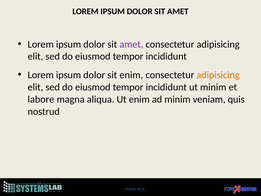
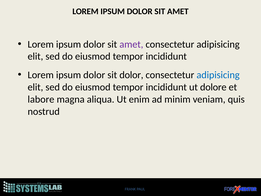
sit enim: enim -> dolor
adipisicing at (218, 75) colour: orange -> blue
ut minim: minim -> dolore
